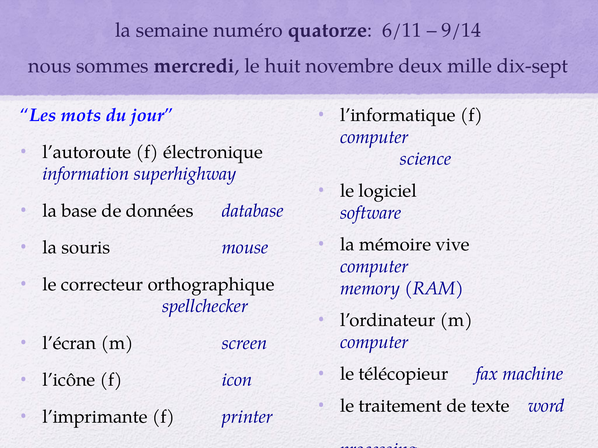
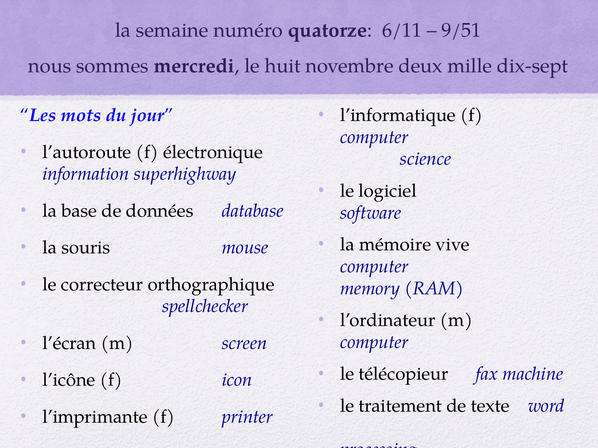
9/14: 9/14 -> 9/51
